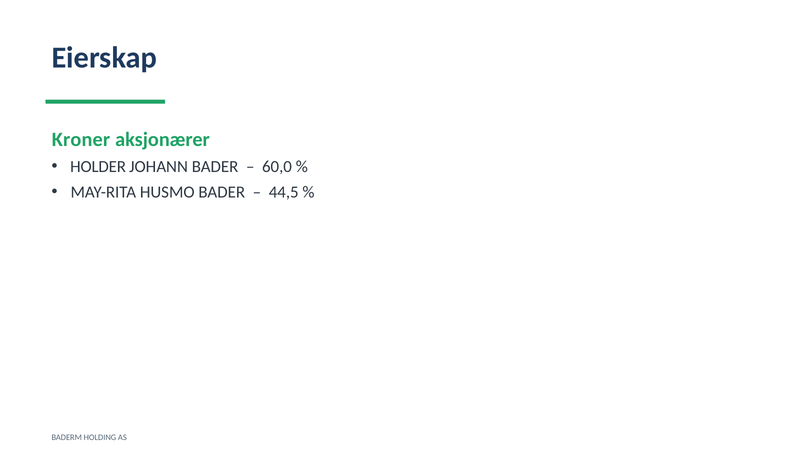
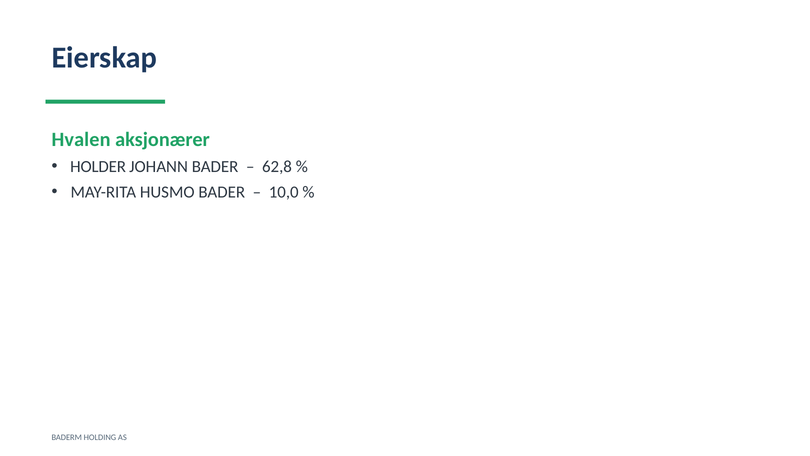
Kroner: Kroner -> Hvalen
60,0: 60,0 -> 62,8
44,5: 44,5 -> 10,0
